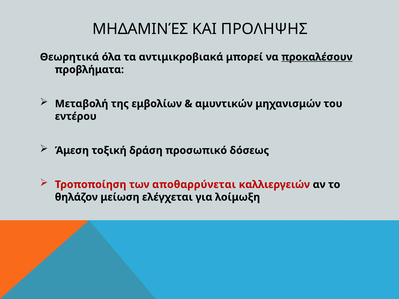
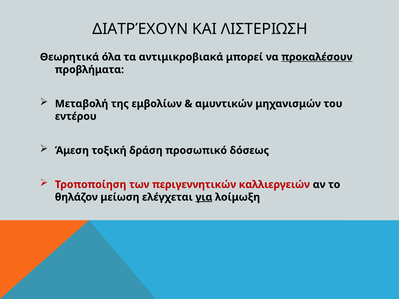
ΜΗΔΑΜΙΝΈΣ: ΜΗΔΑΜΙΝΈΣ -> ΔΙΑΤΡΈΧΟΥΝ
ΠΡΟΛΗΨΗΣ: ΠΡΟΛΗΨΗΣ -> ΛΙΣΤΕΡΙΩΣΗ
αποθαρρύνεται: αποθαρρύνεται -> περιγεννητικών
για underline: none -> present
